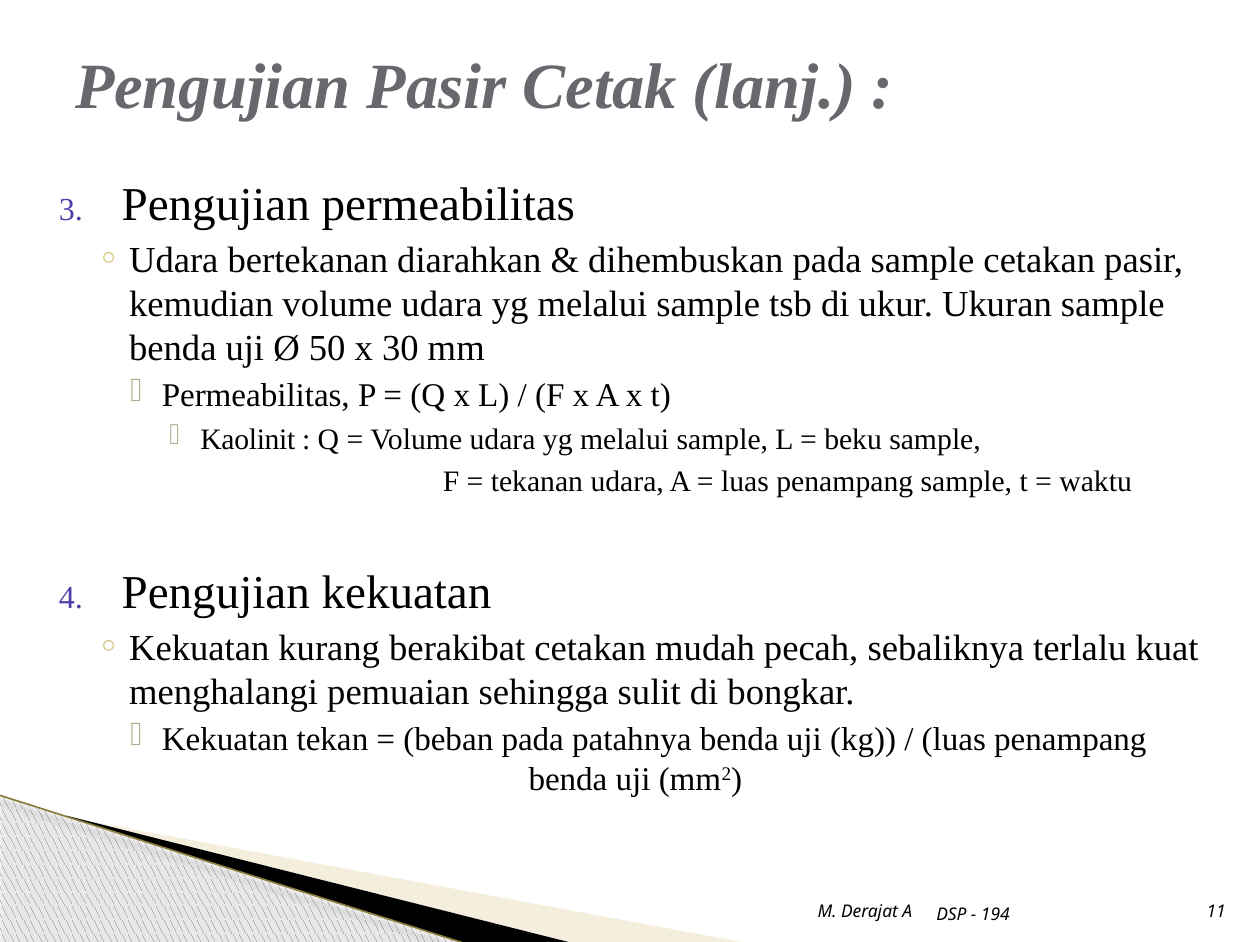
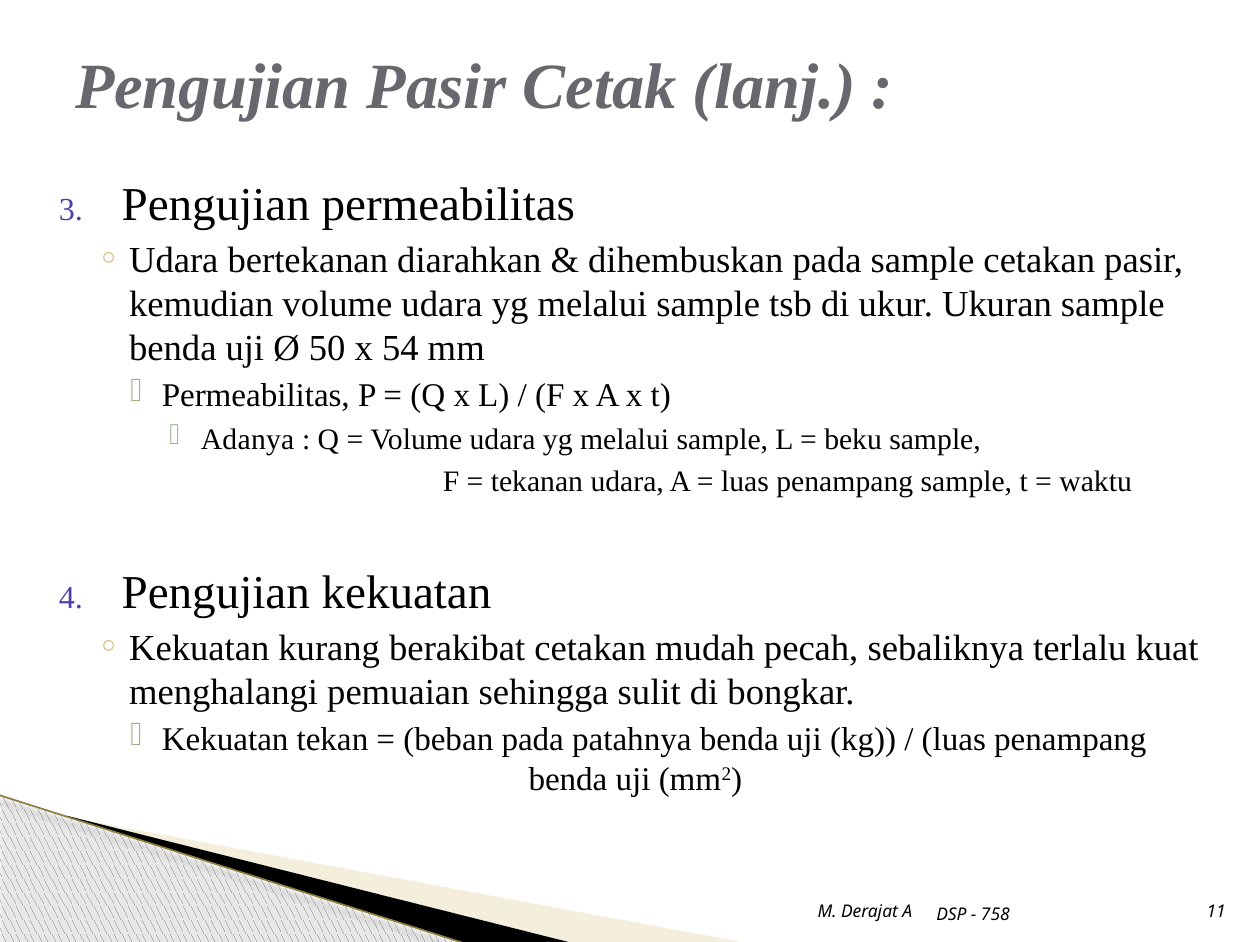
30: 30 -> 54
Kaolinit: Kaolinit -> Adanya
194: 194 -> 758
